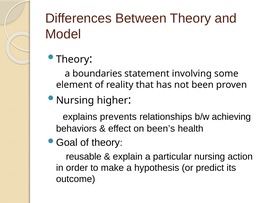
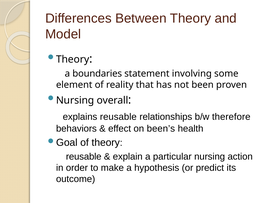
higher: higher -> overall
explains prevents: prevents -> reusable
achieving: achieving -> therefore
